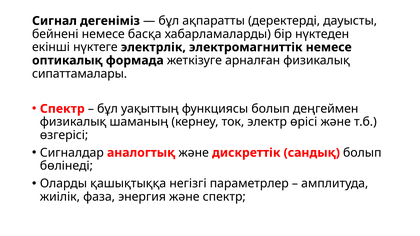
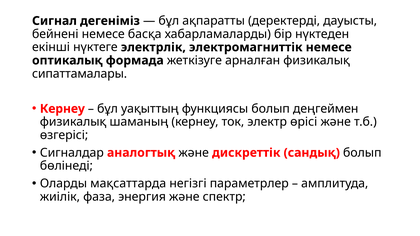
Спектр at (62, 109): Спектр -> Кернеу
қашықтыққа: қашықтыққа -> мақсаттарда
